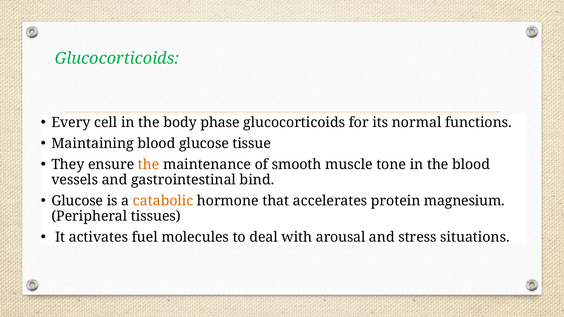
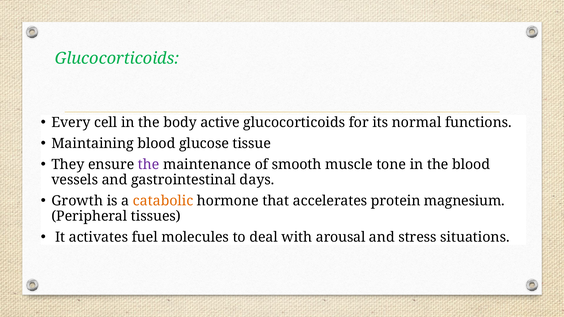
phase: phase -> active
the at (149, 165) colour: orange -> purple
bind: bind -> days
Glucose at (77, 201): Glucose -> Growth
